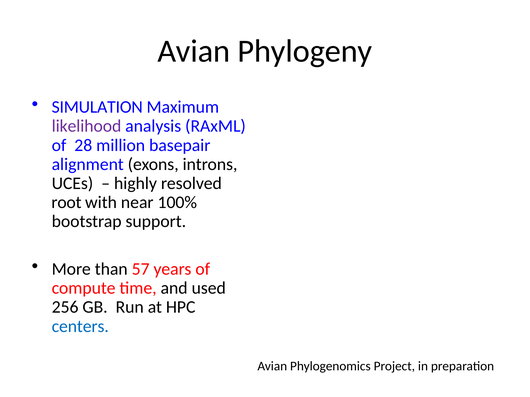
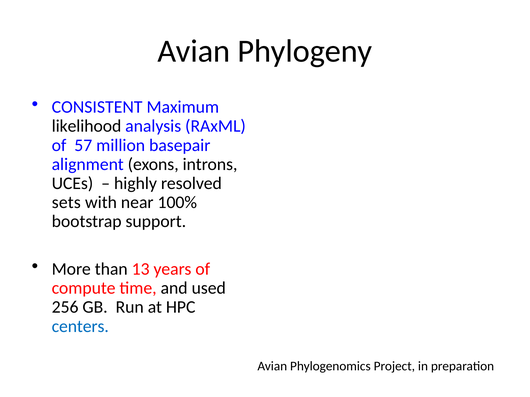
SIMULATION: SIMULATION -> CONSISTENT
likelihood at (86, 126) colour: purple -> black
28: 28 -> 57
root: root -> sets
57: 57 -> 13
